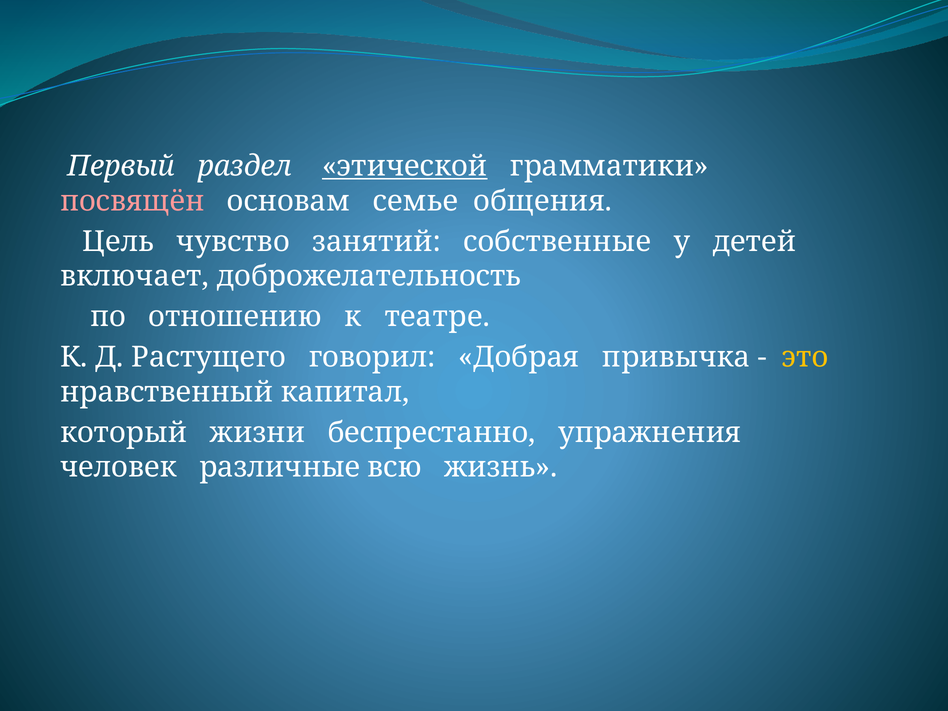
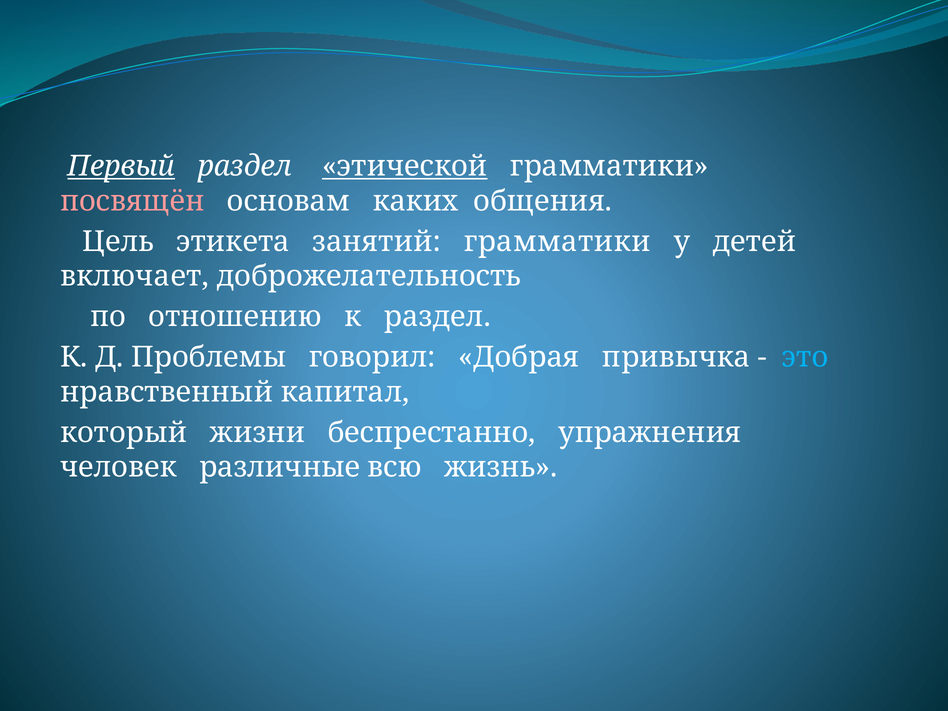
Первый underline: none -> present
семье: семье -> каких
чувство: чувство -> этикета
занятий собственные: собственные -> грамматики
к театре: театре -> раздел
Растущего: Растущего -> Проблемы
это colour: yellow -> light blue
